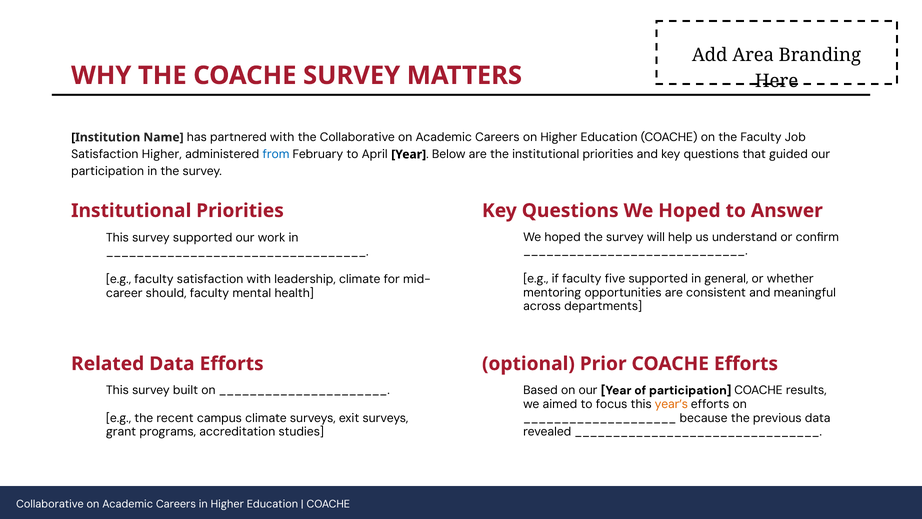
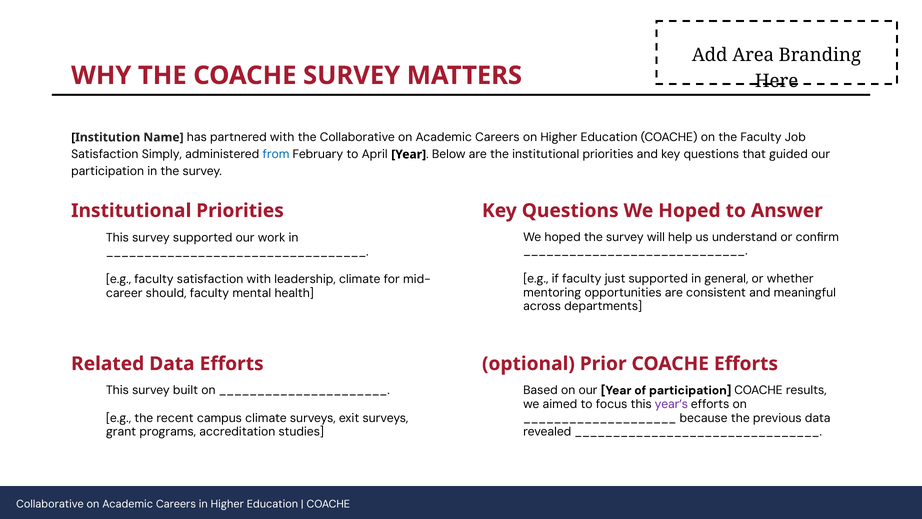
Satisfaction Higher: Higher -> Simply
five: five -> just
year’s colour: orange -> purple
